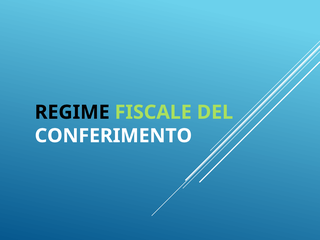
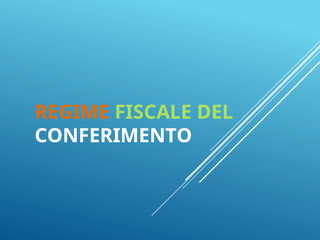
REGIME colour: black -> orange
